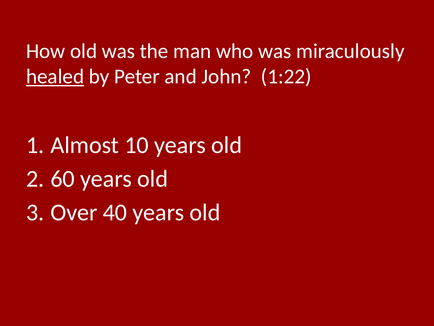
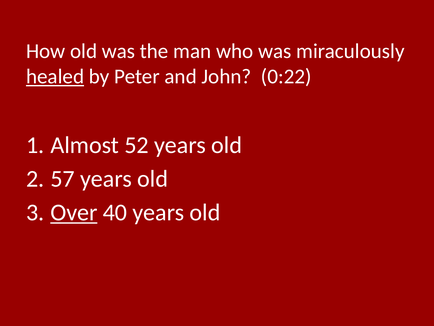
1:22: 1:22 -> 0:22
10: 10 -> 52
60: 60 -> 57
Over underline: none -> present
